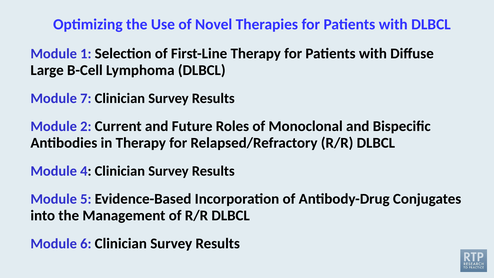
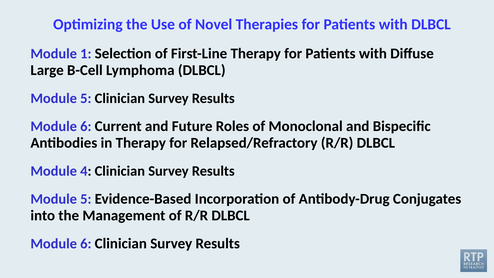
7 at (86, 98): 7 -> 5
2 at (86, 126): 2 -> 6
